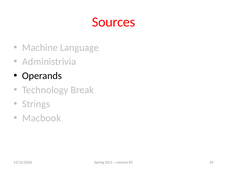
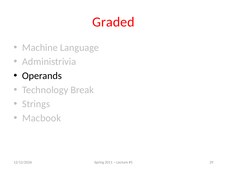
Sources: Sources -> Graded
